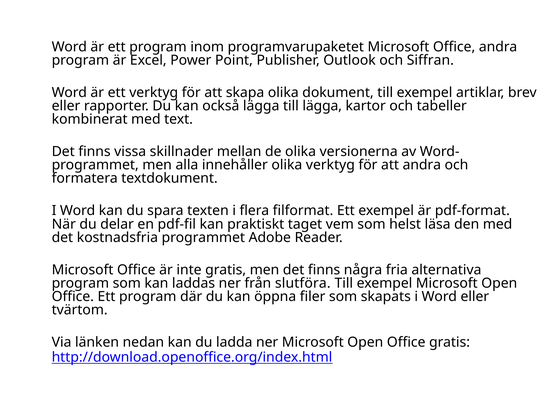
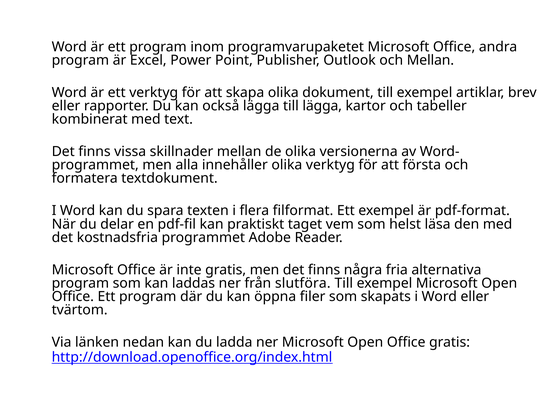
och Siffran: Siffran -> Mellan
att andra: andra -> första
